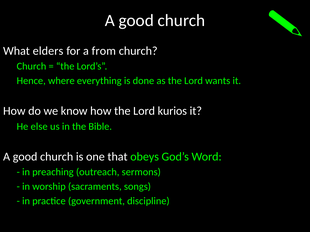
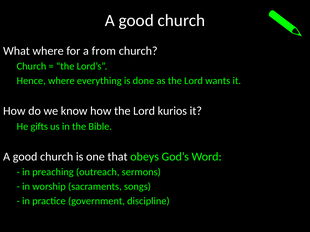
What elders: elders -> where
else: else -> gifts
